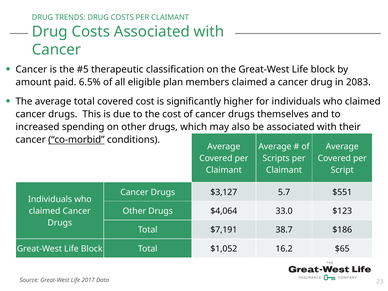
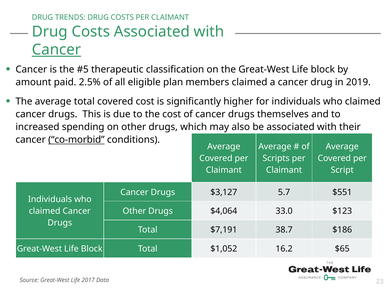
Cancer at (56, 50) underline: none -> present
6.5%: 6.5% -> 2.5%
2083: 2083 -> 2019
